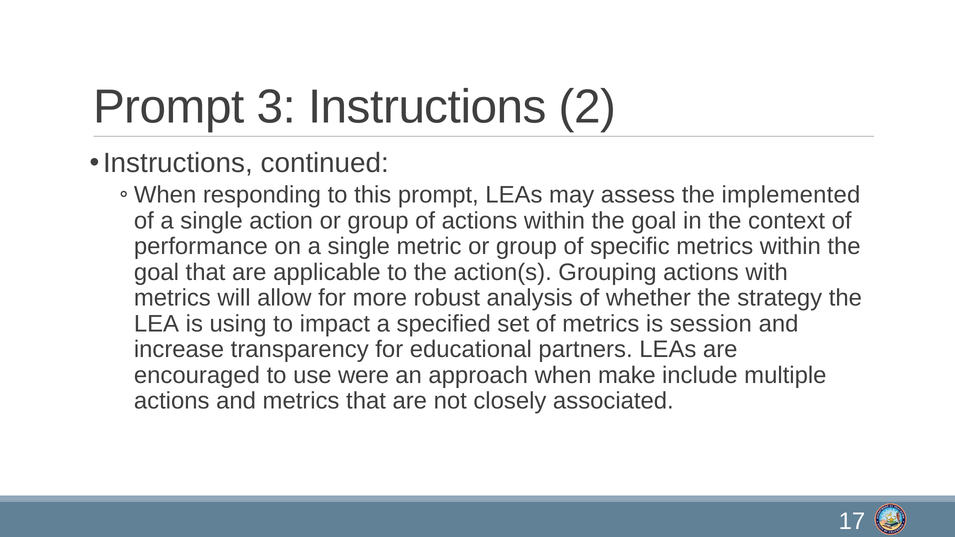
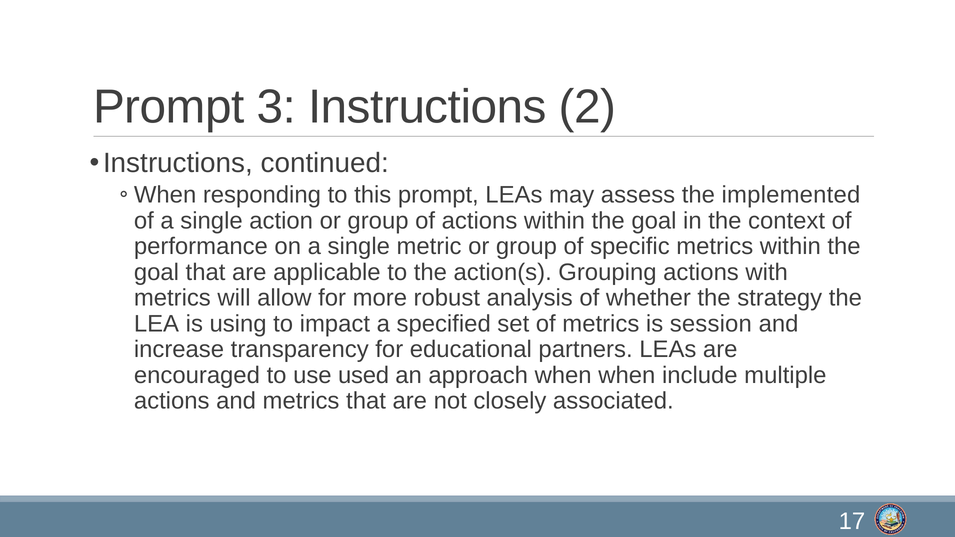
were: were -> used
when make: make -> when
